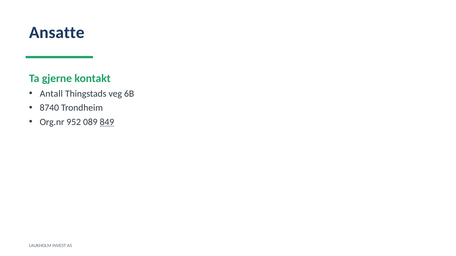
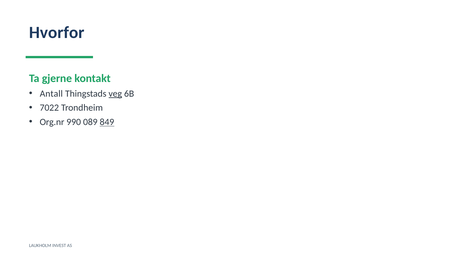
Ansatte: Ansatte -> Hvorfor
veg underline: none -> present
8740: 8740 -> 7022
952: 952 -> 990
